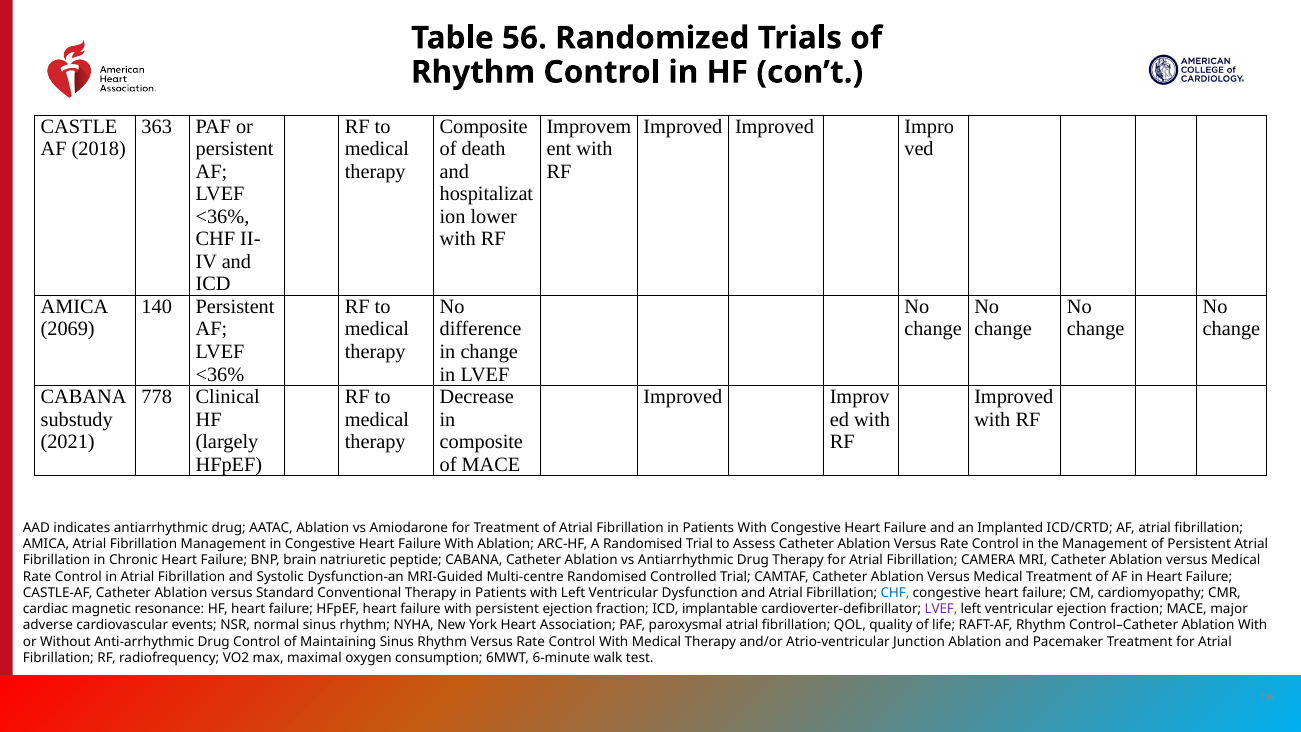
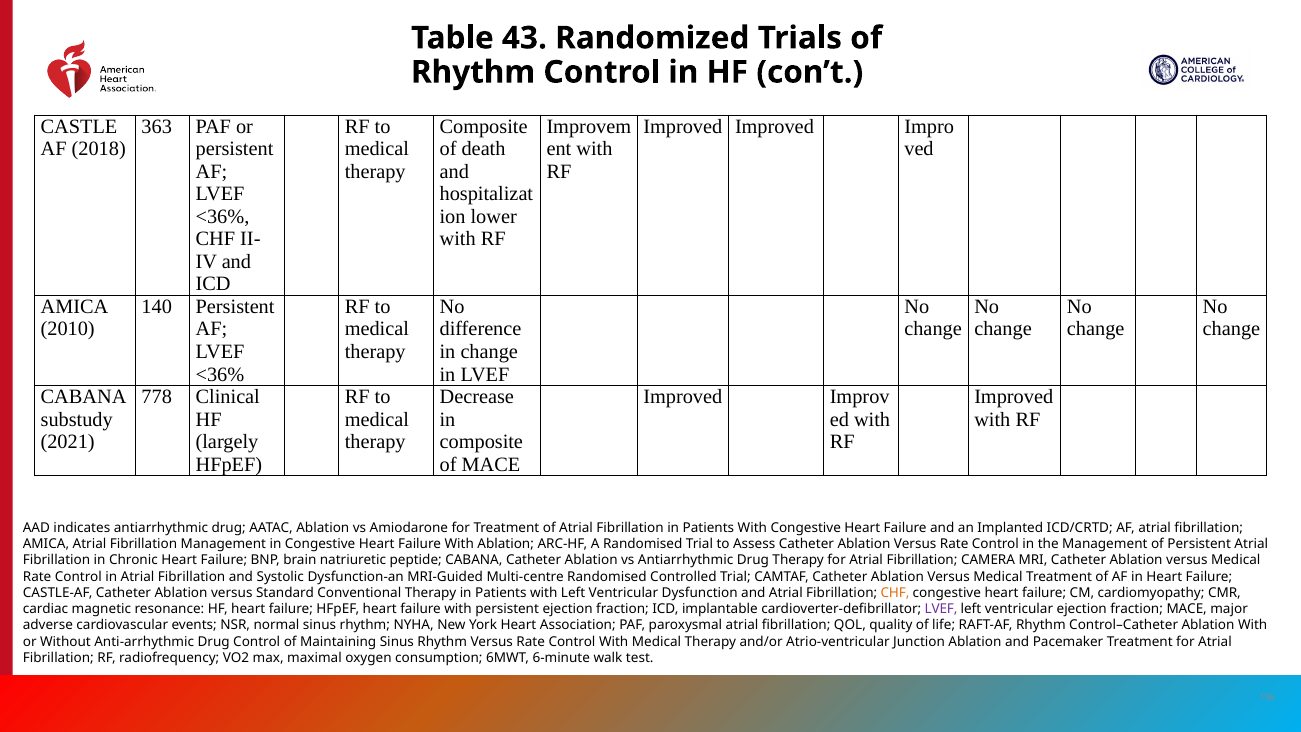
56: 56 -> 43
2069: 2069 -> 2010
CHF at (895, 593) colour: blue -> orange
